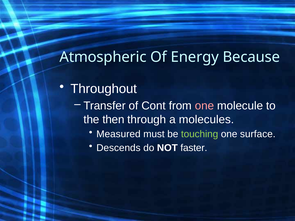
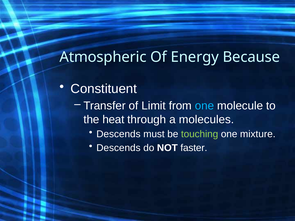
Throughout: Throughout -> Constituent
Cont: Cont -> Limit
one at (204, 106) colour: pink -> light blue
then: then -> heat
Measured at (118, 134): Measured -> Descends
surface: surface -> mixture
